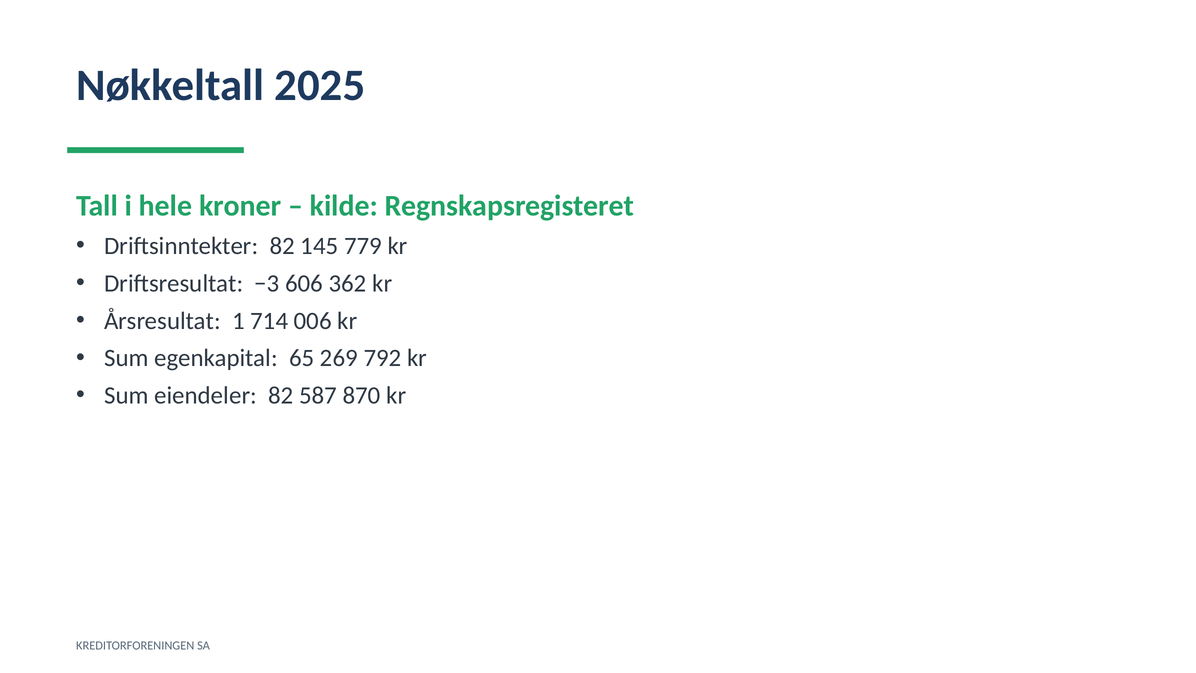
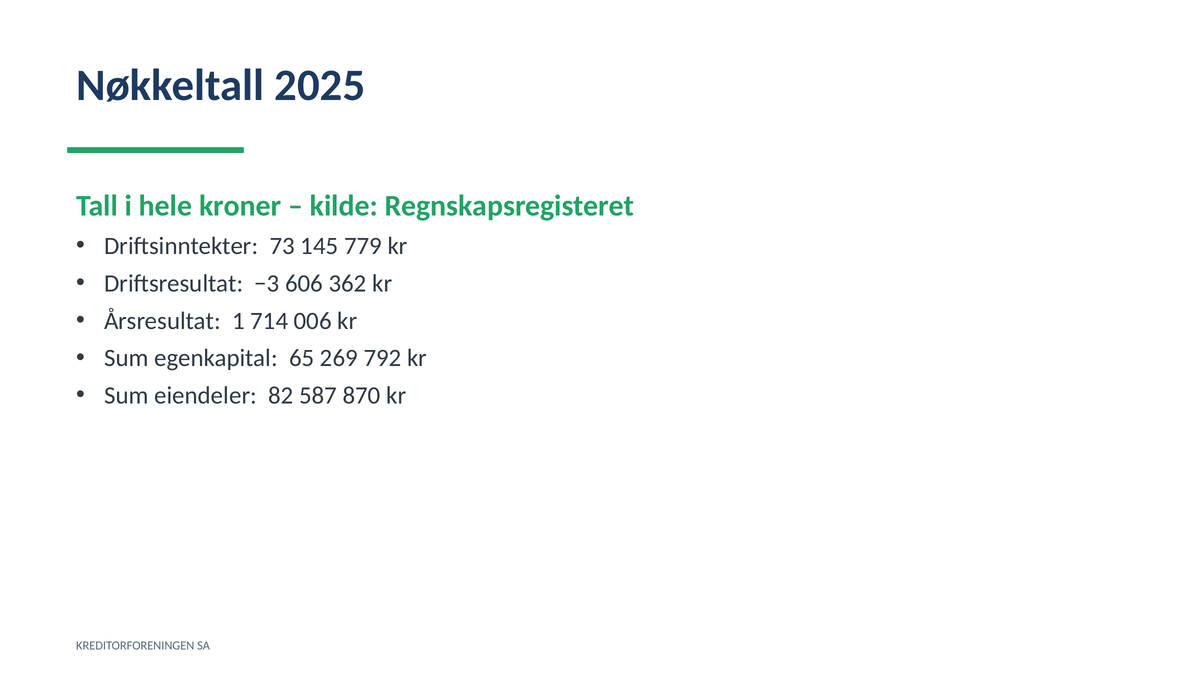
Driftsinntekter 82: 82 -> 73
